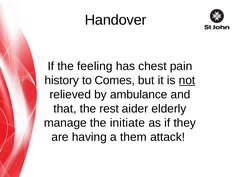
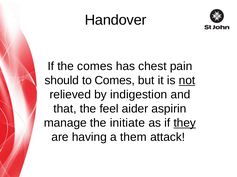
the feeling: feeling -> comes
history: history -> should
ambulance: ambulance -> indigestion
rest: rest -> feel
elderly: elderly -> aspirin
they underline: none -> present
